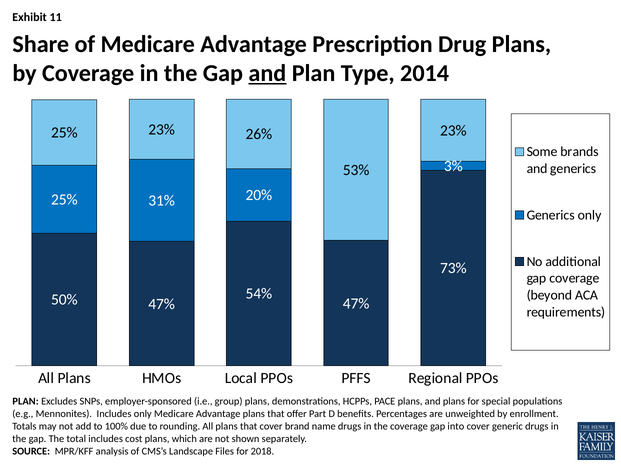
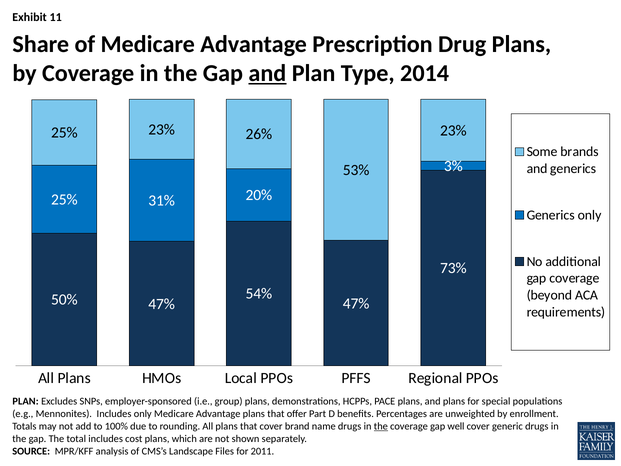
the at (381, 426) underline: none -> present
into: into -> well
2018: 2018 -> 2011
